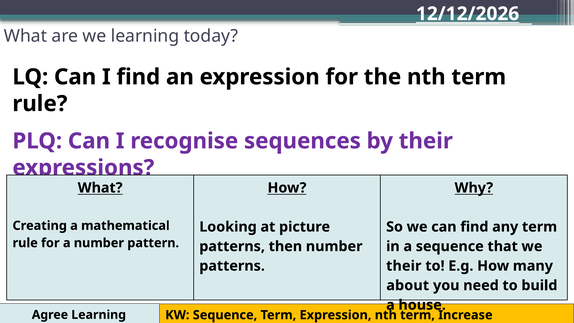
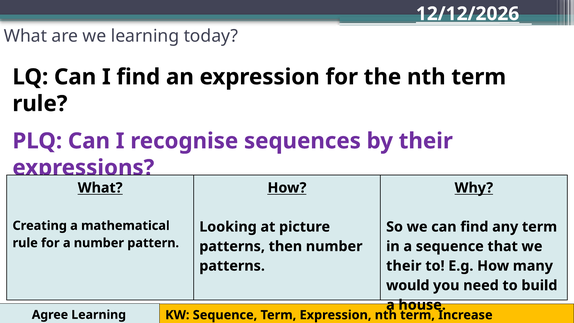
about: about -> would
